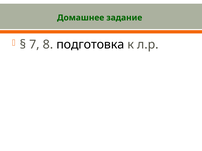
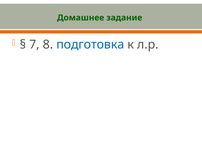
подготовка colour: black -> blue
